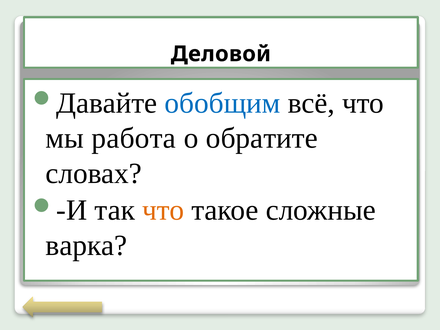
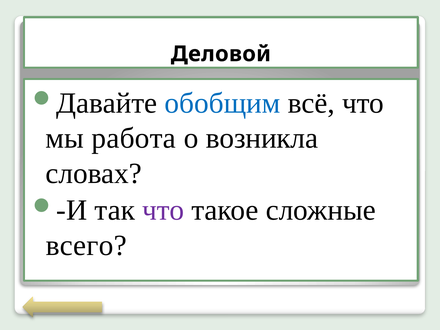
обратите: обратите -> возникла
что at (163, 210) colour: orange -> purple
варка: варка -> всего
